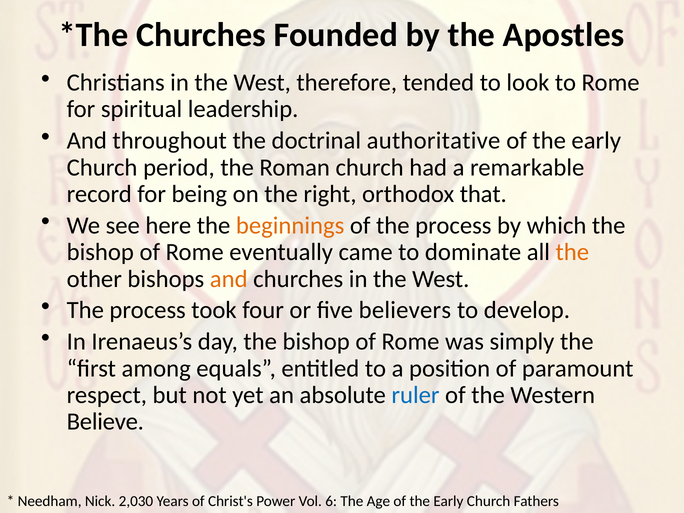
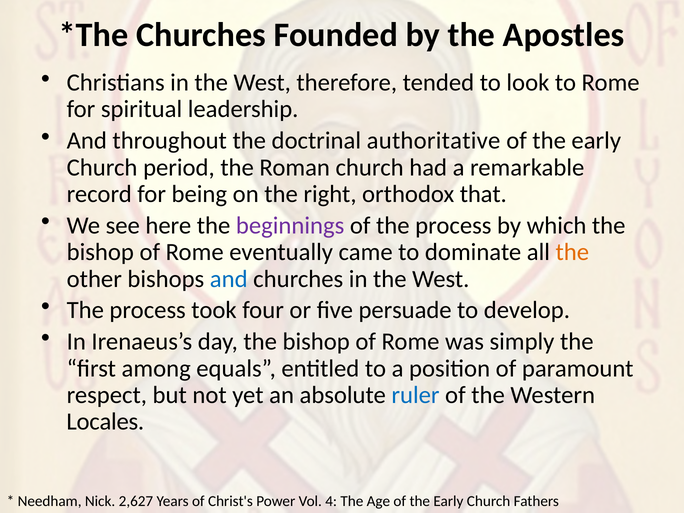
beginnings colour: orange -> purple
and at (229, 279) colour: orange -> blue
believers: believers -> persuade
Believe: Believe -> Locales
2,030: 2,030 -> 2,627
6: 6 -> 4
